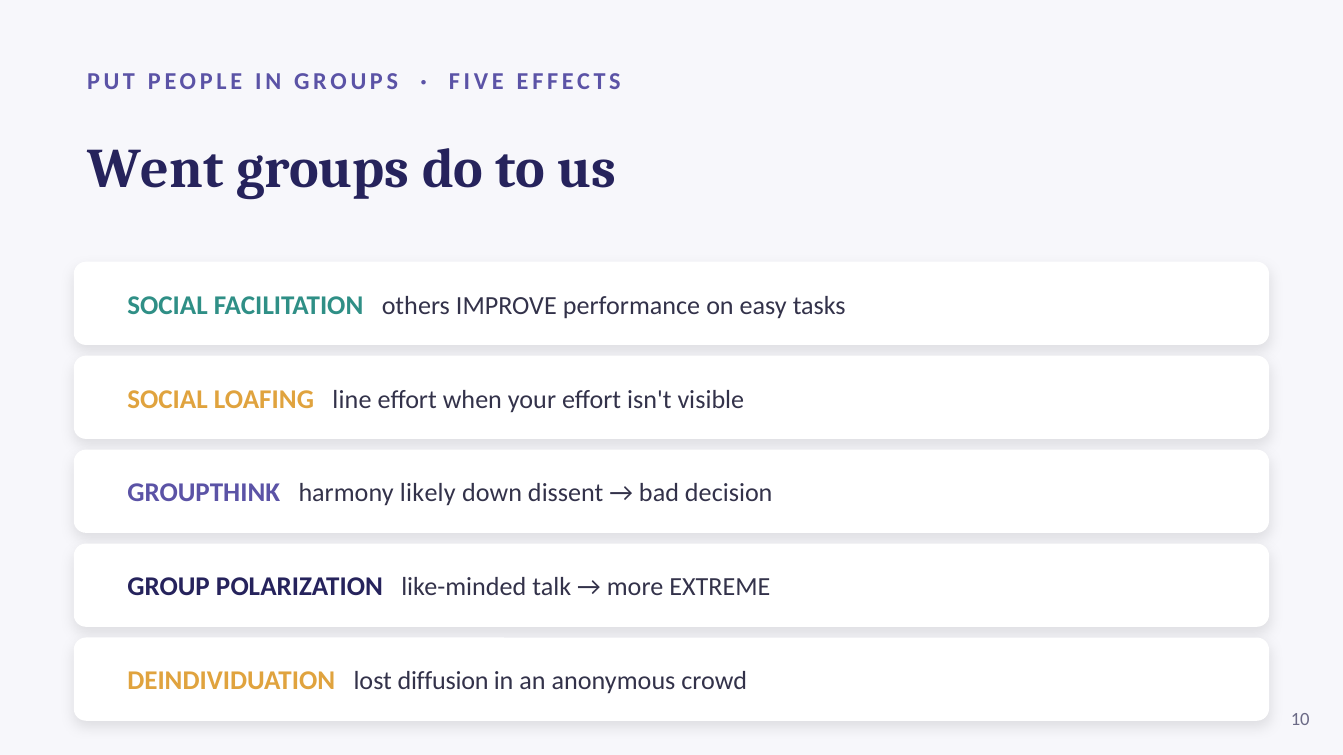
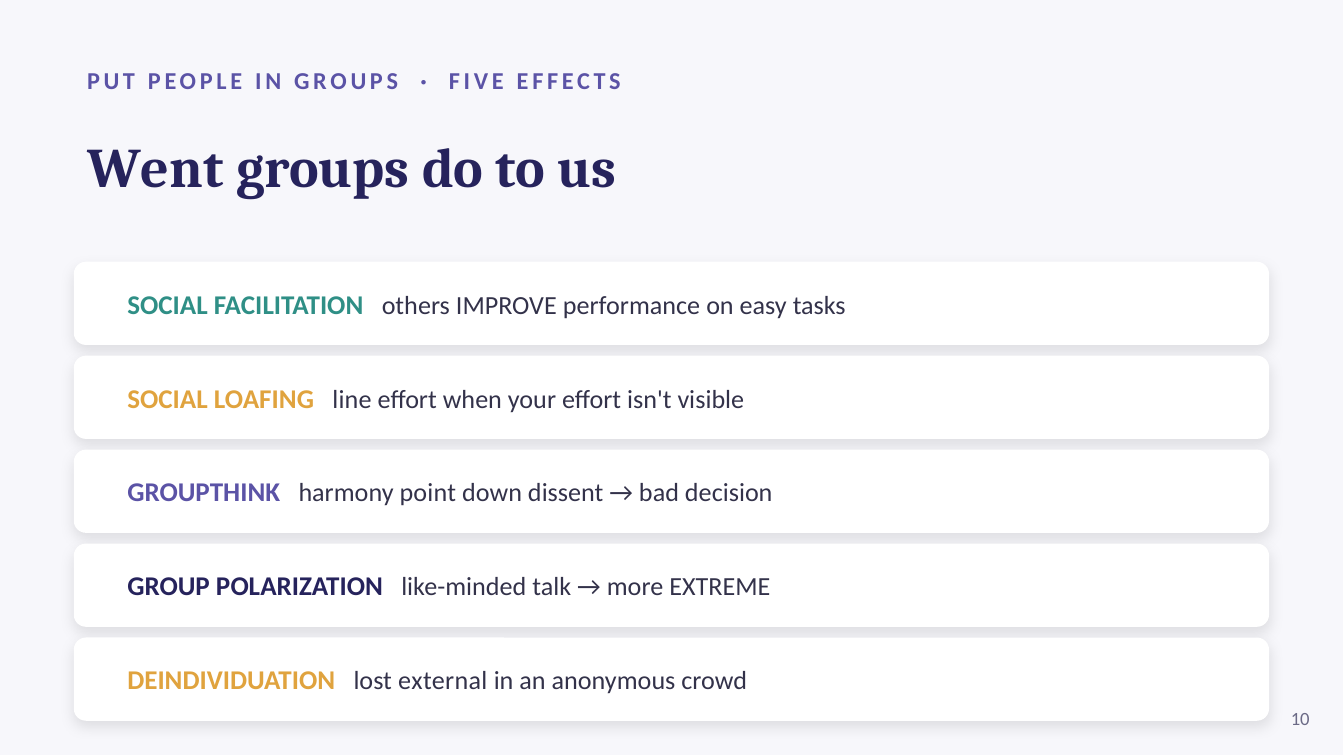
likely: likely -> point
diffusion: diffusion -> external
